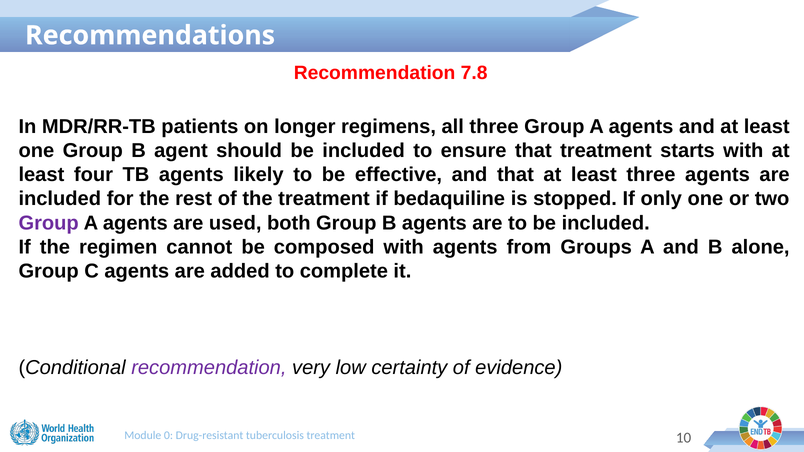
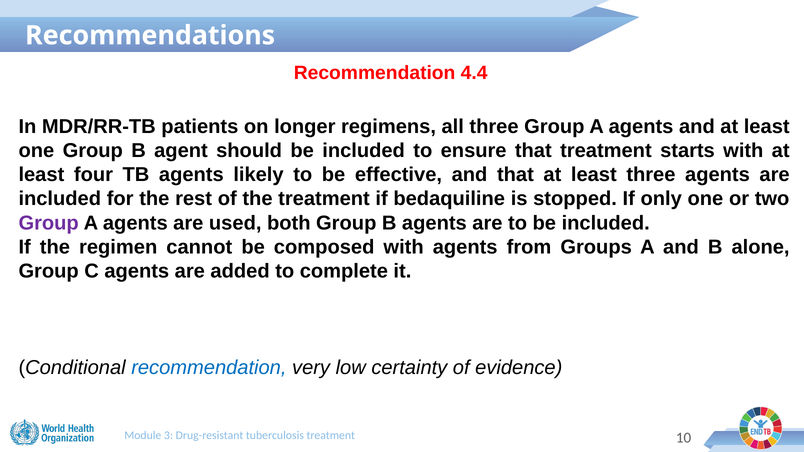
7.8: 7.8 -> 4.4
recommendation at (209, 368) colour: purple -> blue
0: 0 -> 3
